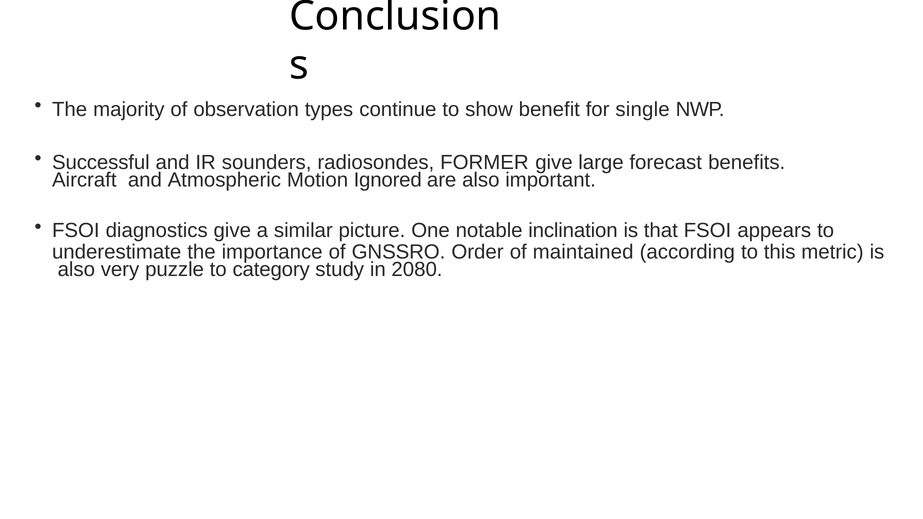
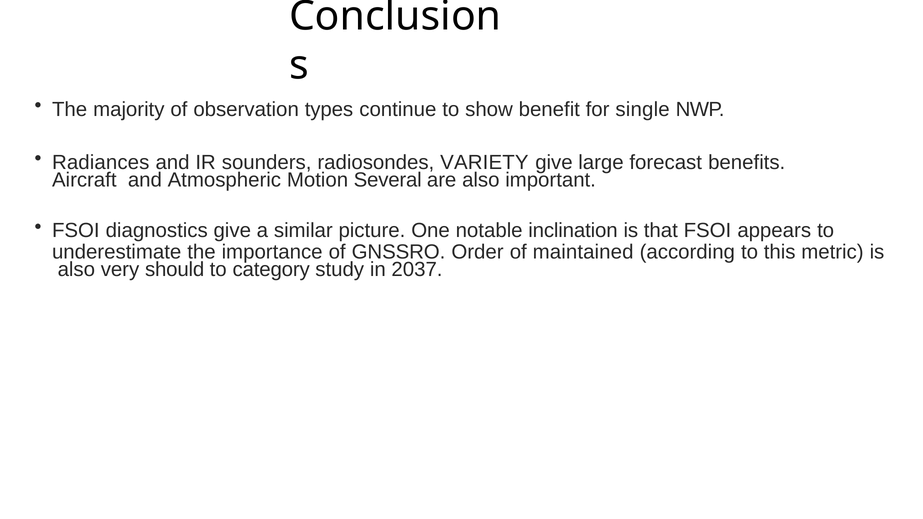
Successful: Successful -> Radiances
FORMER: FORMER -> VARIETY
Ignored: Ignored -> Several
puzzle: puzzle -> should
2080: 2080 -> 2037
